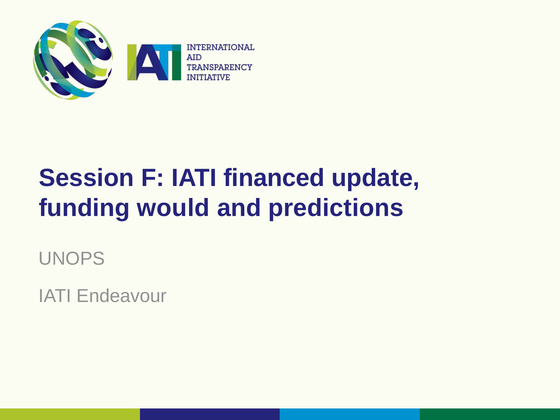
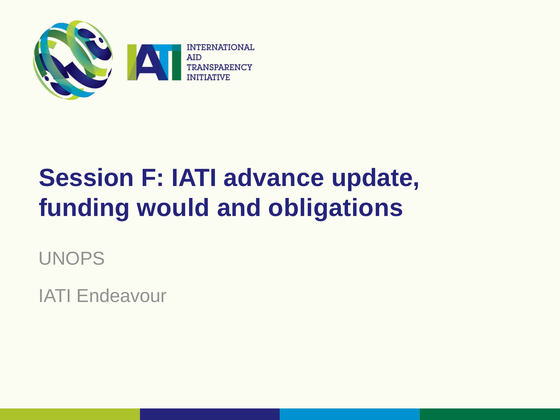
financed: financed -> advance
predictions: predictions -> obligations
